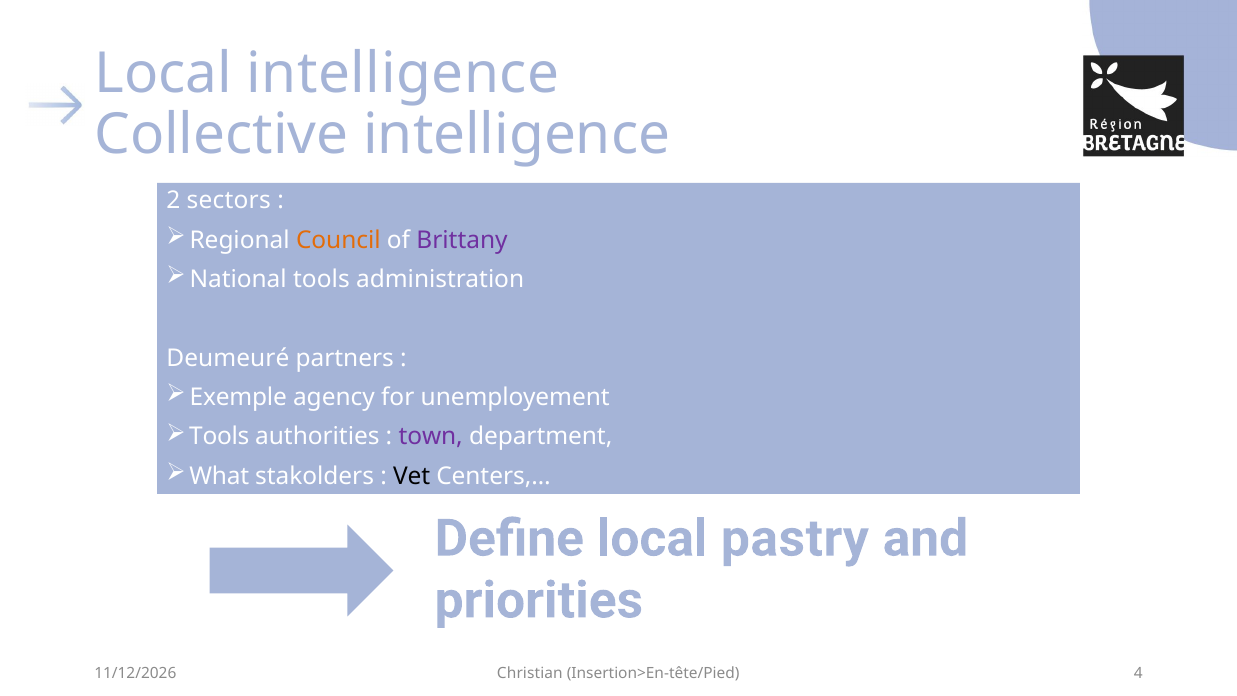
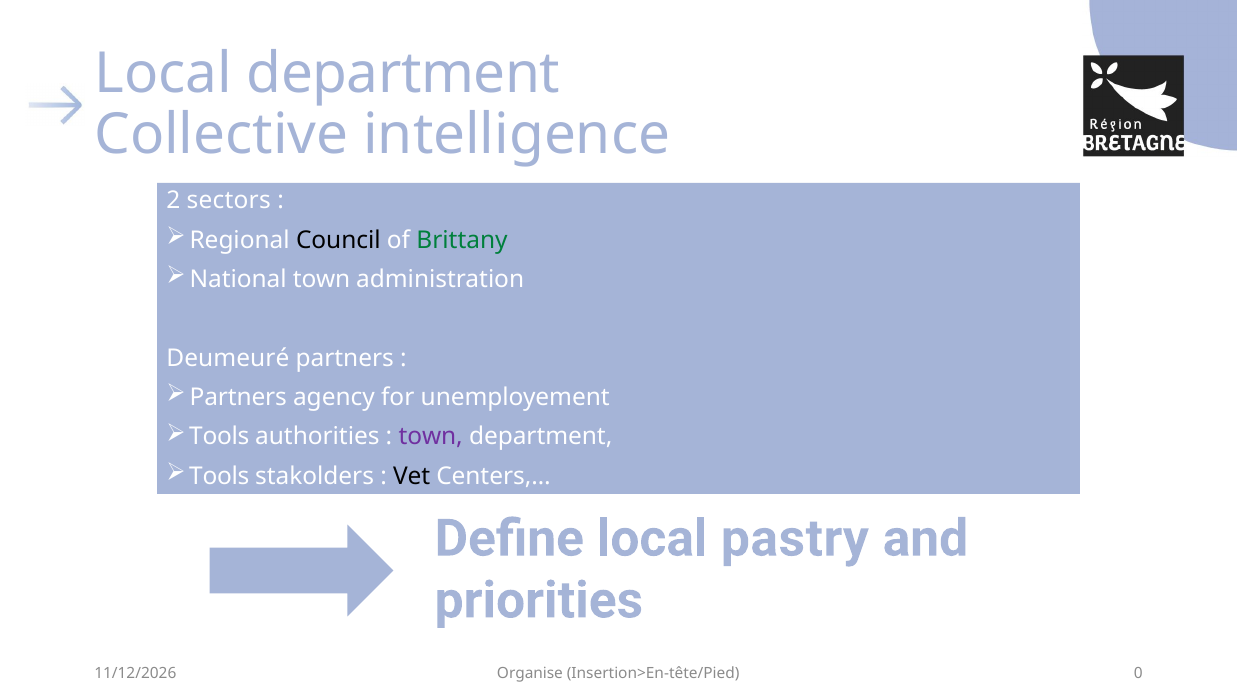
Local intelligence: intelligence -> department
Council colour: orange -> black
Brittany colour: purple -> green
National tools: tools -> town
Exemple at (238, 397): Exemple -> Partners
What at (219, 476): What -> Tools
Christian: Christian -> Organise
4: 4 -> 0
